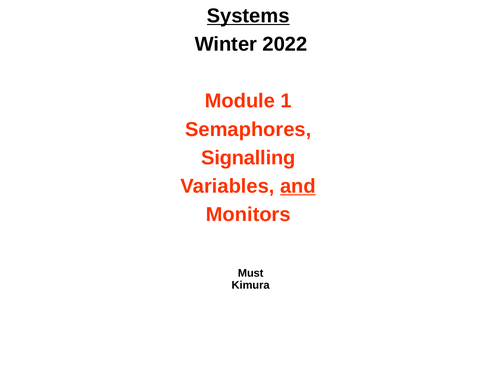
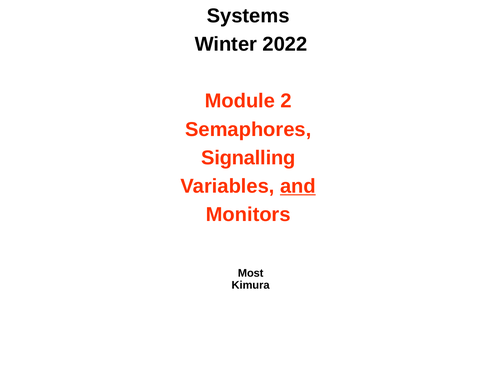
Systems underline: present -> none
1: 1 -> 2
Must: Must -> Most
